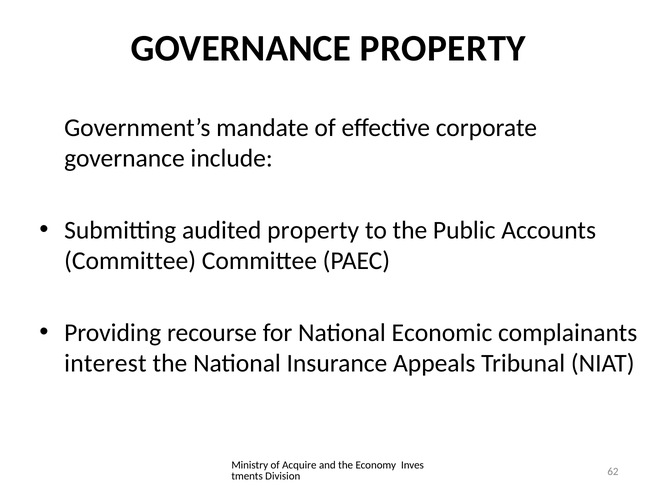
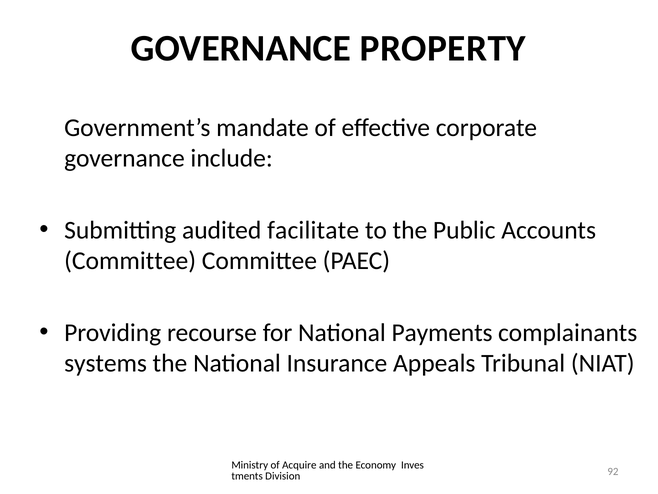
audited property: property -> facilitate
Economic: Economic -> Payments
interest: interest -> systems
62: 62 -> 92
